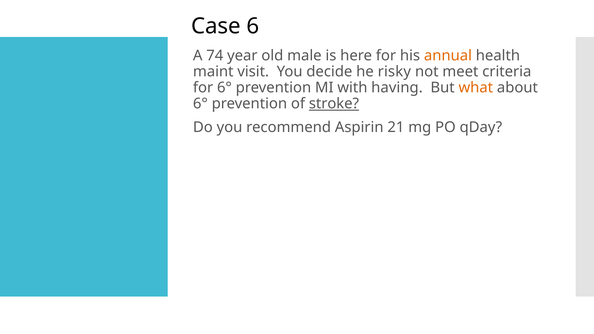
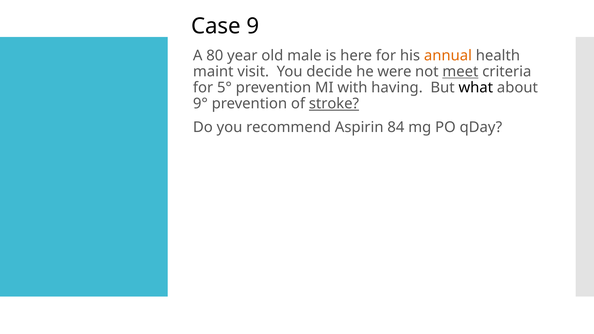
6: 6 -> 9
74: 74 -> 80
risky: risky -> were
meet underline: none -> present
for 6°: 6° -> 5°
what colour: orange -> black
6° at (200, 104): 6° -> 9°
21: 21 -> 84
